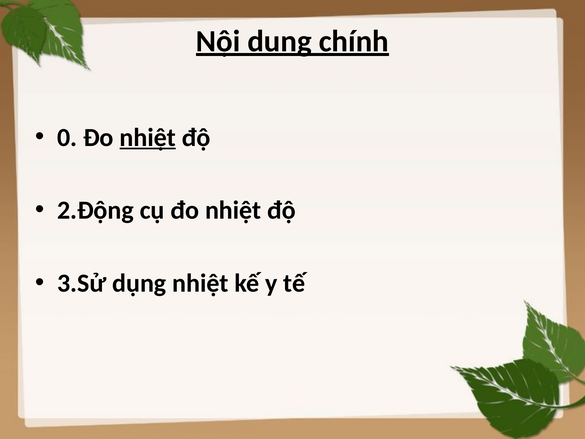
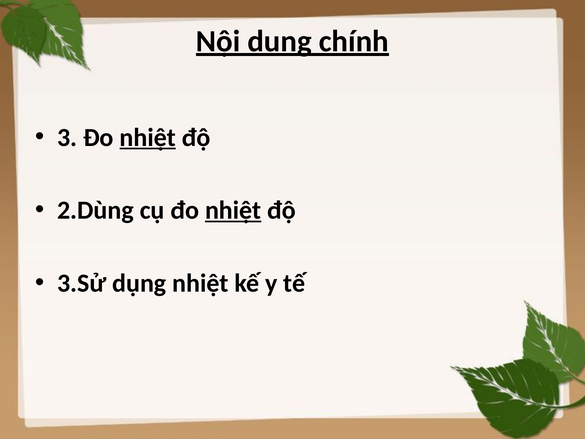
0: 0 -> 3
2.Động: 2.Động -> 2.Dùng
nhiệt at (233, 210) underline: none -> present
